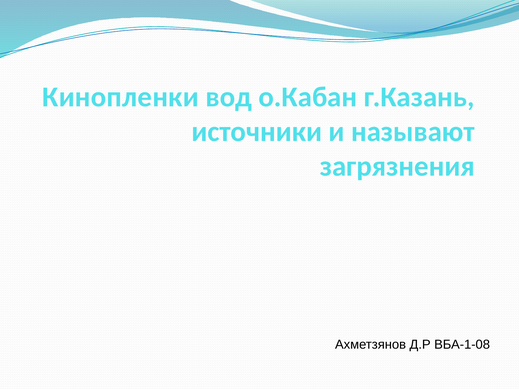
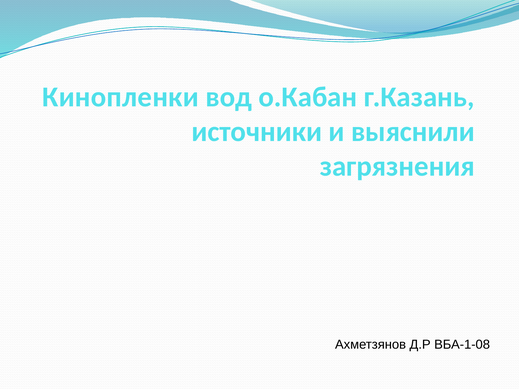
называют: называют -> выяснили
